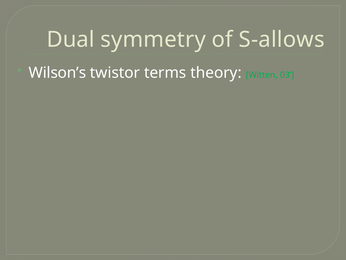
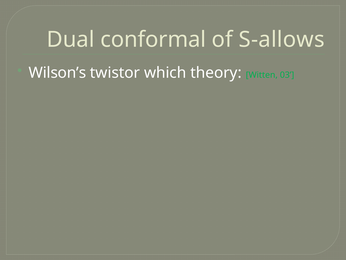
symmetry: symmetry -> conformal
terms: terms -> which
